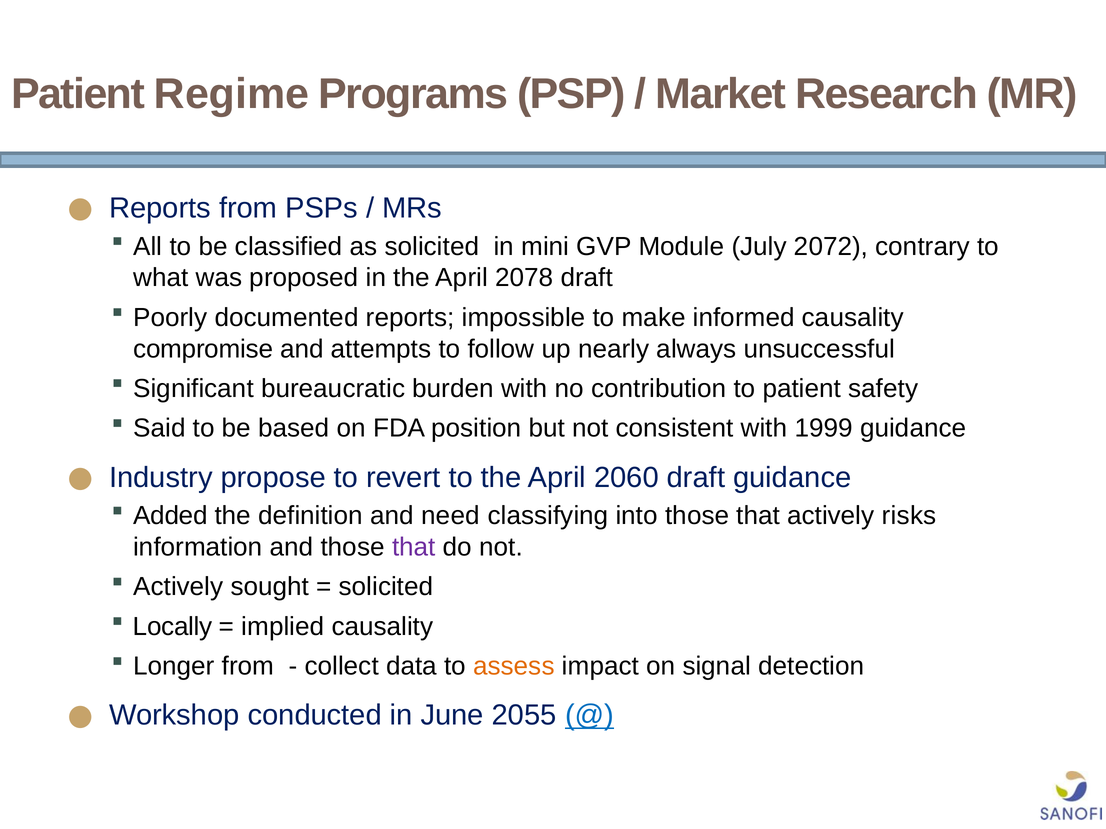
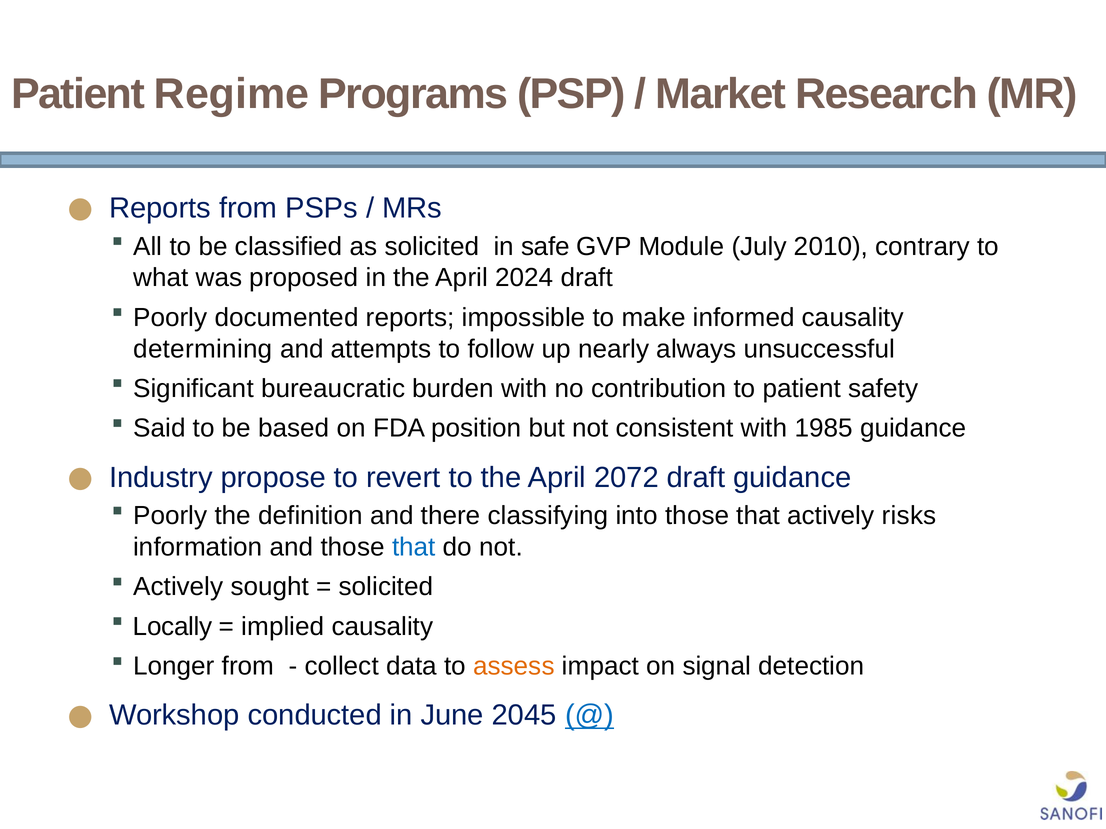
mini: mini -> safe
2072: 2072 -> 2010
2078: 2078 -> 2024
compromise: compromise -> determining
1999: 1999 -> 1985
2060: 2060 -> 2072
Added at (170, 516): Added -> Poorly
need: need -> there
that at (414, 547) colour: purple -> blue
2055: 2055 -> 2045
